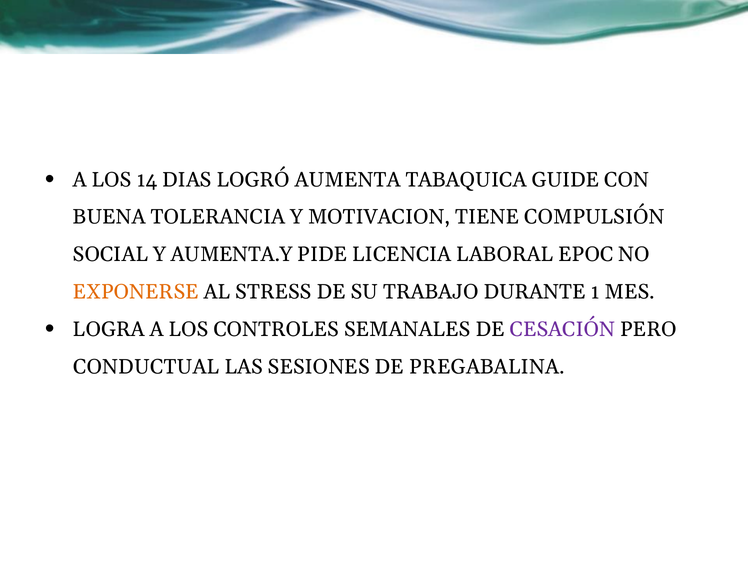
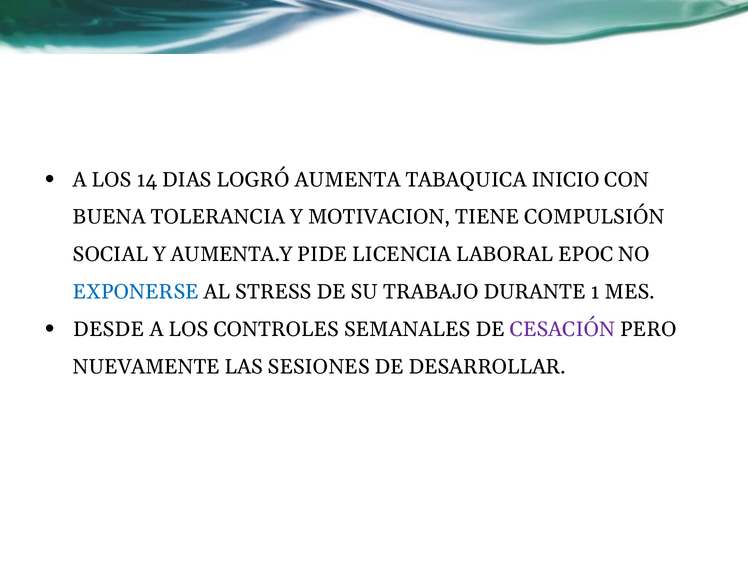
GUIDE: GUIDE -> INICIO
EXPONERSE colour: orange -> blue
LOGRA: LOGRA -> DESDE
CONDUCTUAL: CONDUCTUAL -> NUEVAMENTE
PREGABALINA: PREGABALINA -> DESARROLLAR
